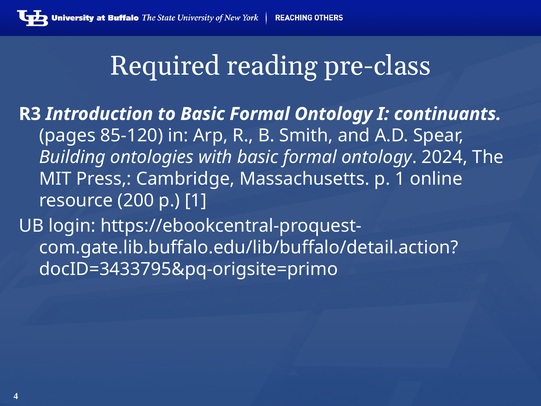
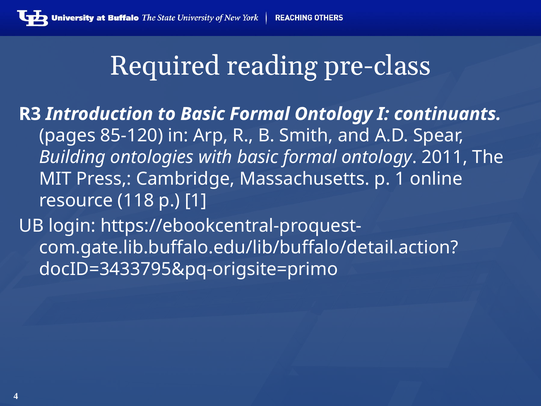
2024: 2024 -> 2011
200: 200 -> 118
